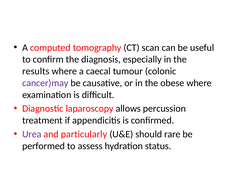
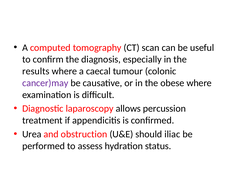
Urea colour: purple -> black
particularly: particularly -> obstruction
rare: rare -> iliac
